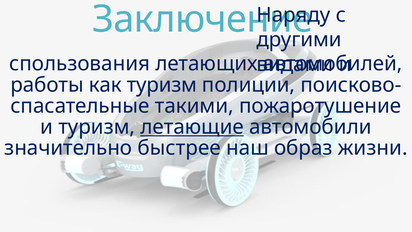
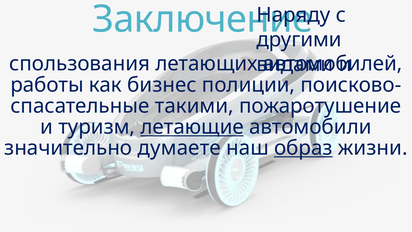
как туризм: туризм -> бизнес
быстрее: быстрее -> думаете
образ underline: none -> present
